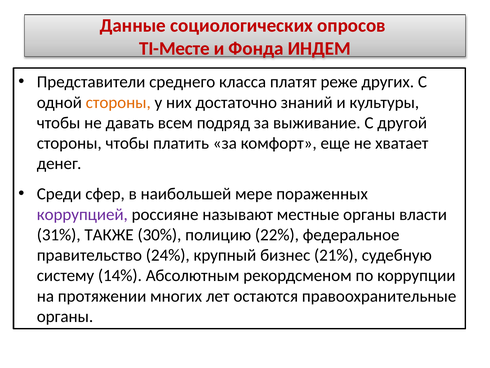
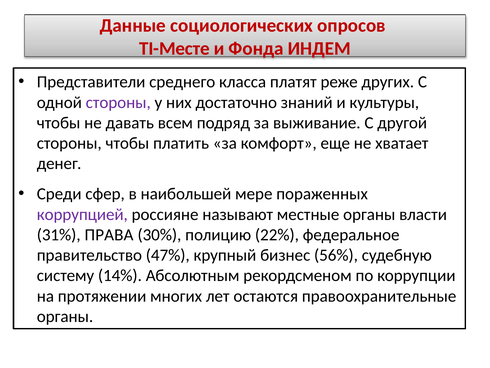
стороны at (118, 102) colour: orange -> purple
ТАКЖЕ: ТАКЖЕ -> ПРАВА
24%: 24% -> 47%
21%: 21% -> 56%
